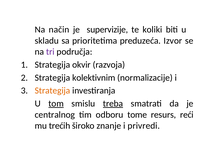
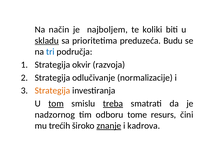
supervizije: supervizije -> najboljem
skladu underline: none -> present
Izvor: Izvor -> Budu
tri colour: purple -> blue
kolektivnim: kolektivnim -> odlučivanje
centralnog: centralnog -> nadzornog
reći: reći -> čini
znanje underline: none -> present
privredi: privredi -> kadrova
